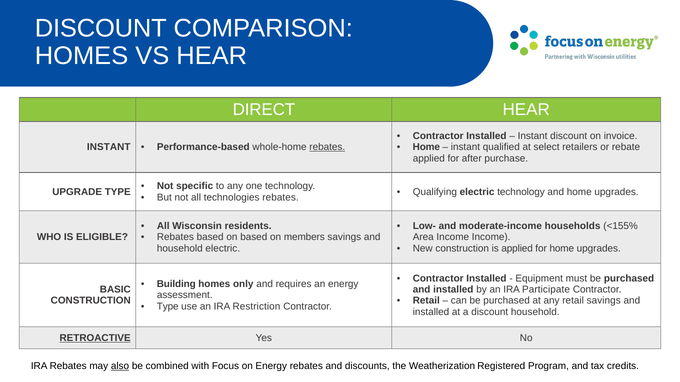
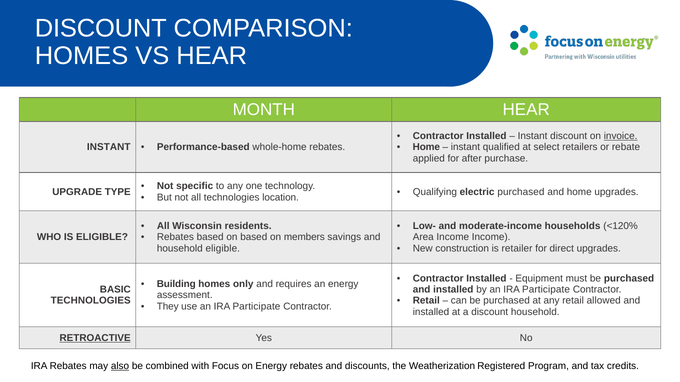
DIRECT: DIRECT -> MONTH
invoice underline: none -> present
rebates at (327, 147) underline: present -> none
electric technology: technology -> purchased
technologies rebates: rebates -> location
<155%: <155% -> <120%
household electric: electric -> eligible
is applied: applied -> retailer
for home: home -> direct
CONSTRUCTION at (91, 301): CONSTRUCTION -> TECHNOLOGIES
retail savings: savings -> allowed
Type at (168, 307): Type -> They
use an IRA Restriction: Restriction -> Participate
